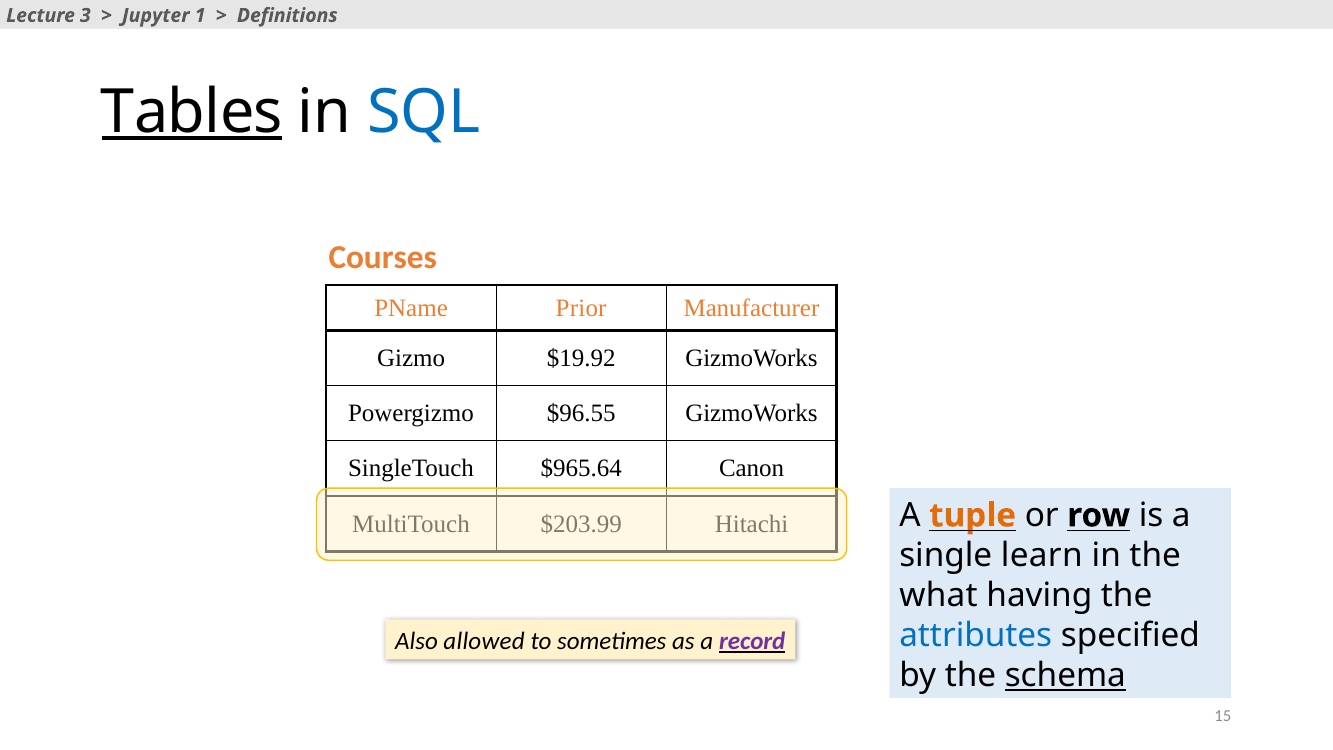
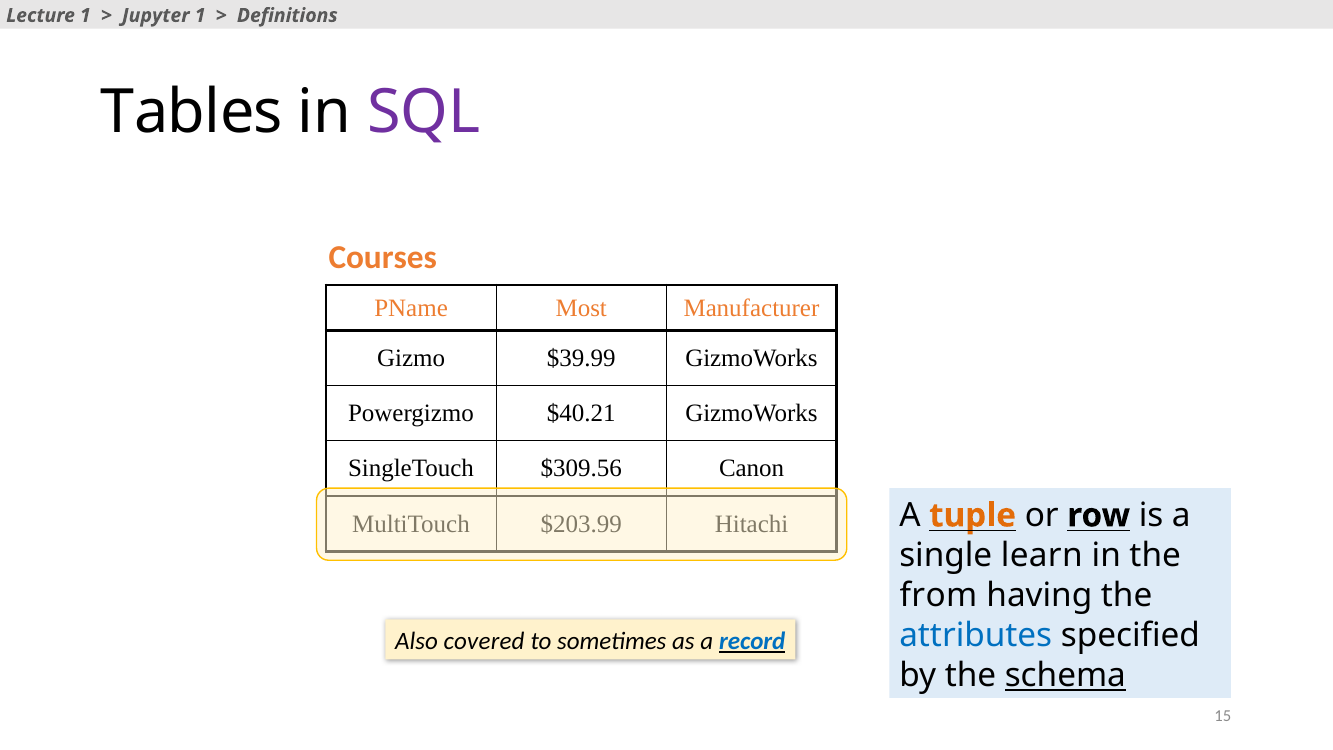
Lecture 3: 3 -> 1
Tables underline: present -> none
SQL colour: blue -> purple
Prior: Prior -> Most
$19.92: $19.92 -> $39.99
$96.55: $96.55 -> $40.21
$965.64: $965.64 -> $309.56
what: what -> from
allowed: allowed -> covered
record colour: purple -> blue
